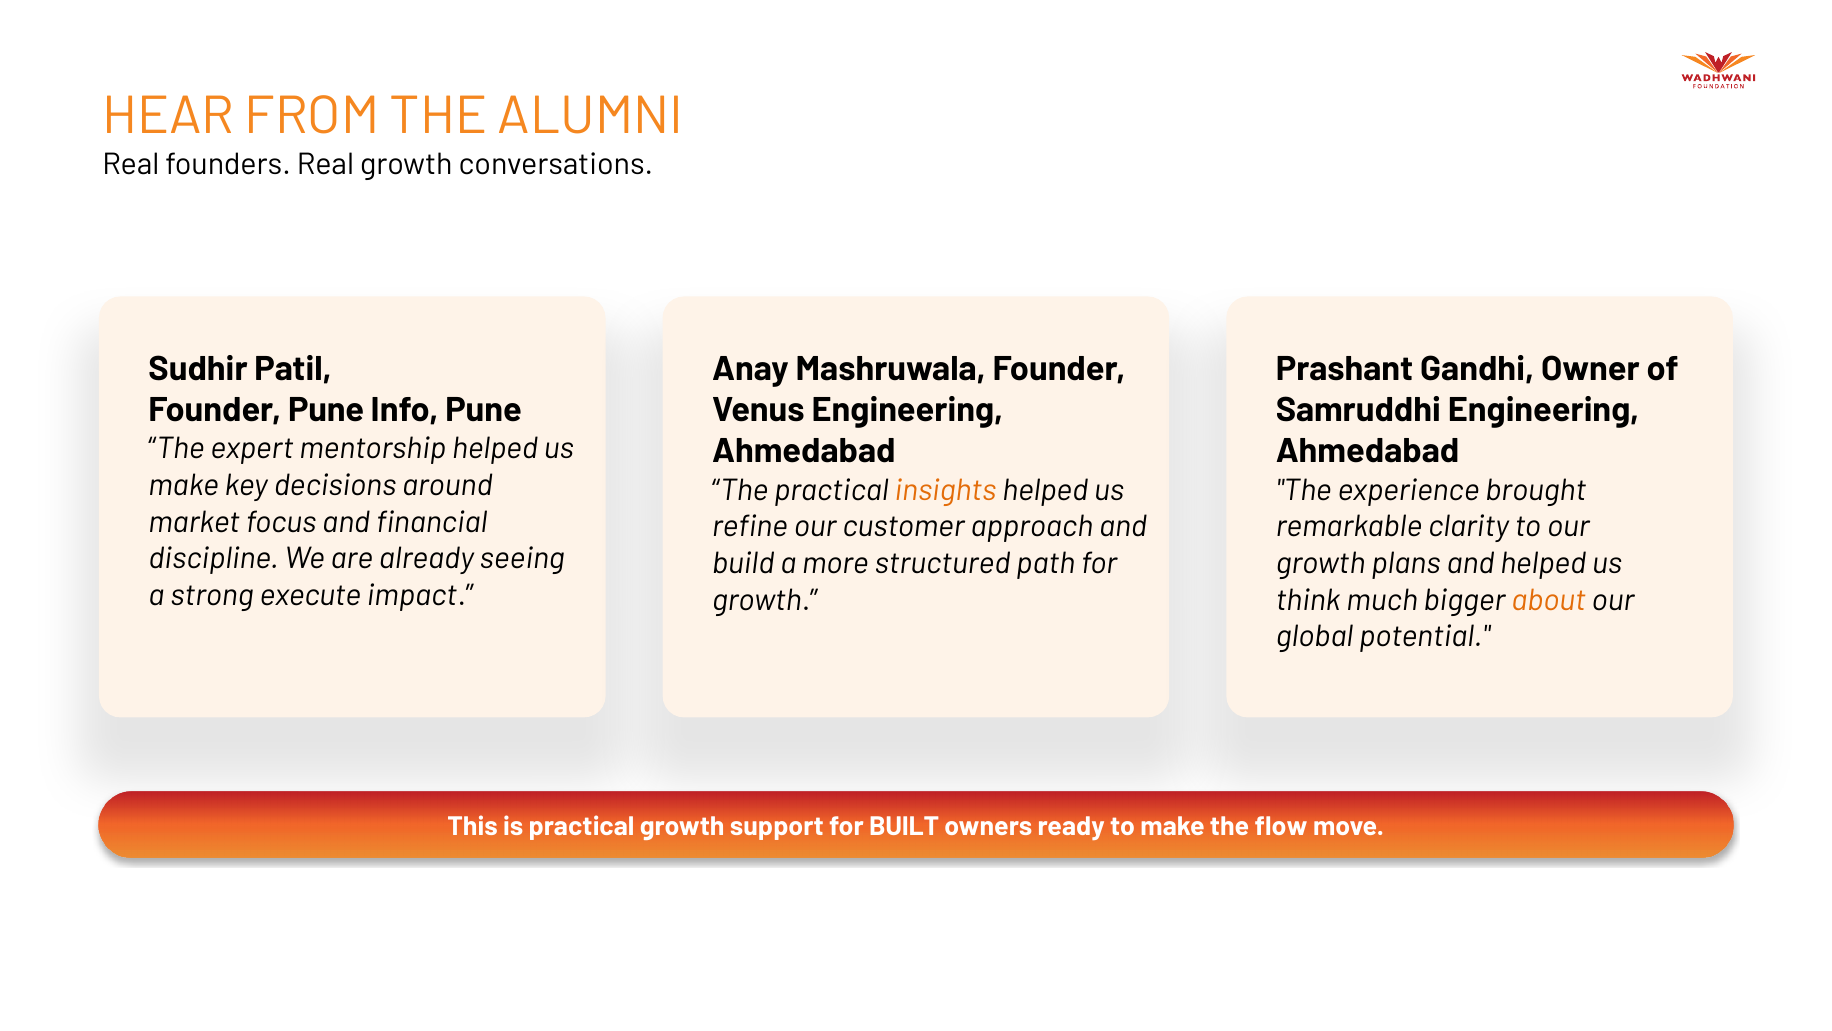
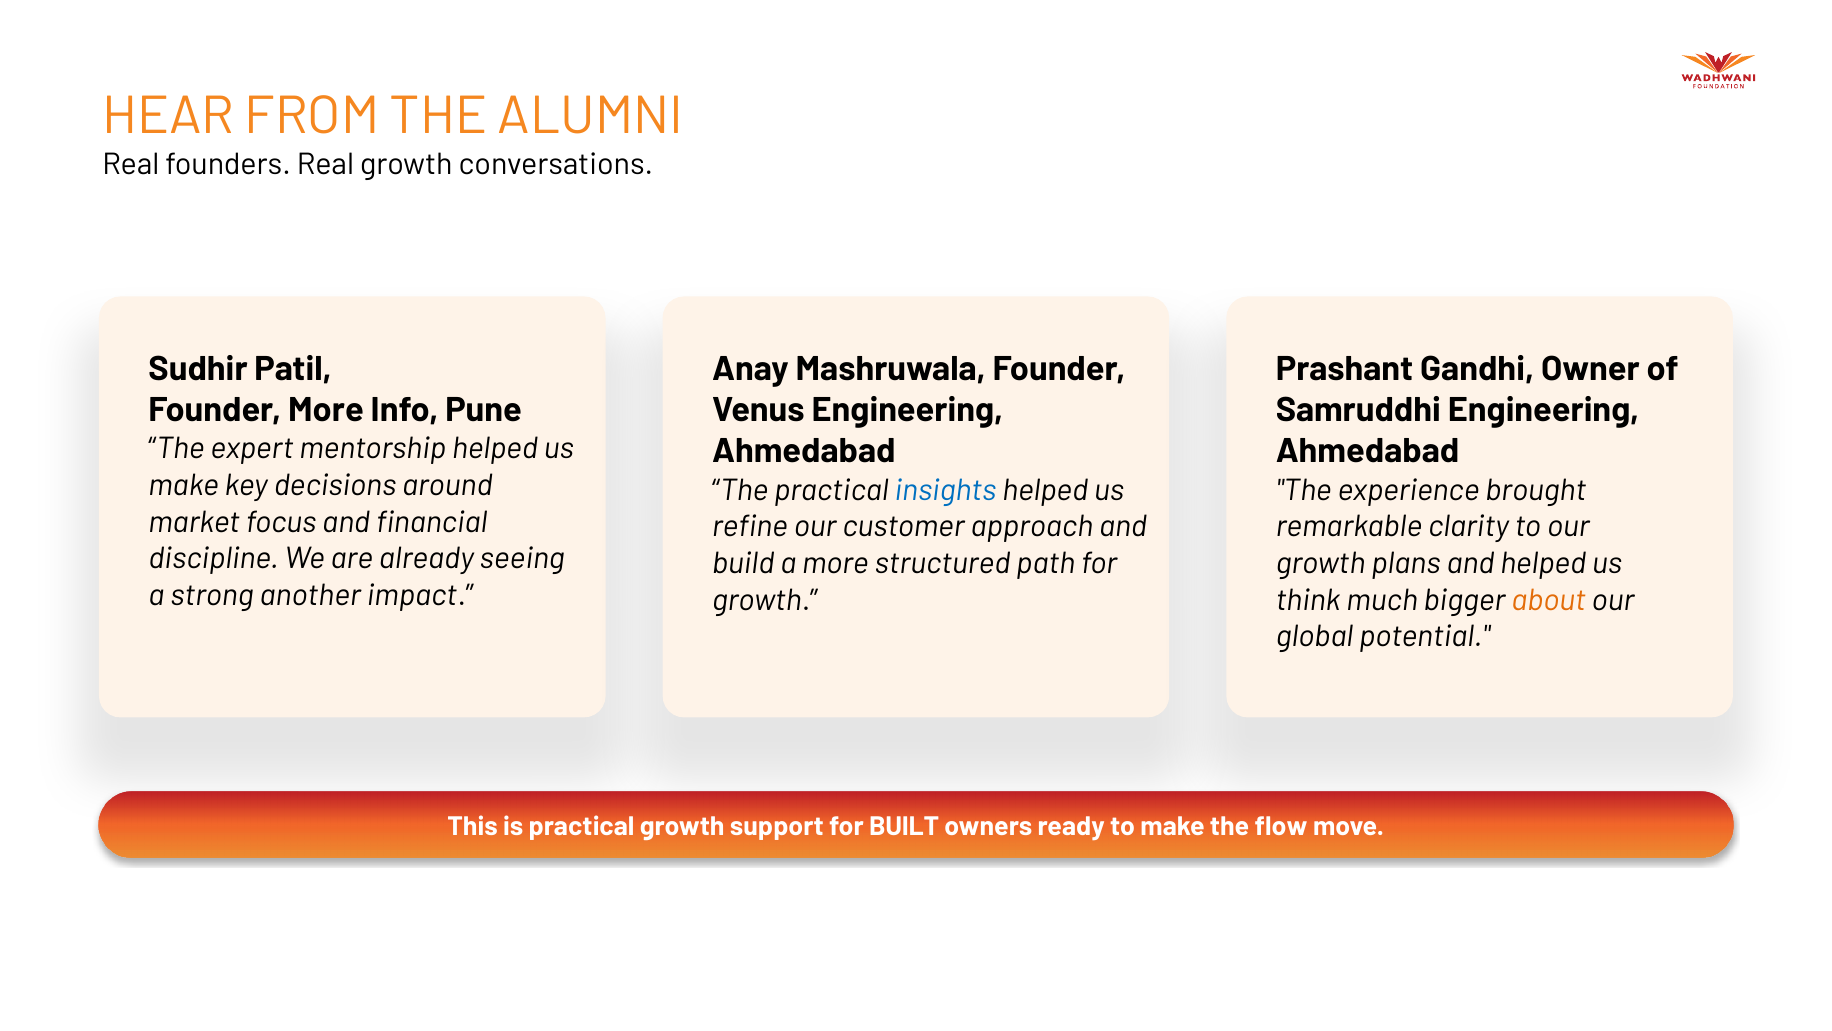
Founder Pune: Pune -> More
insights colour: orange -> blue
execute: execute -> another
